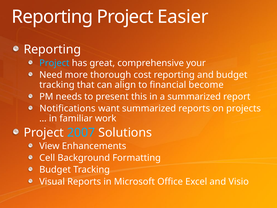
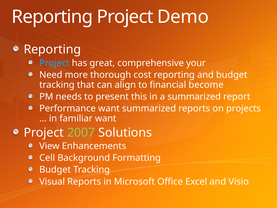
Easier: Easier -> Demo
Notifications: Notifications -> Performance
familiar work: work -> want
2007 colour: light blue -> light green
